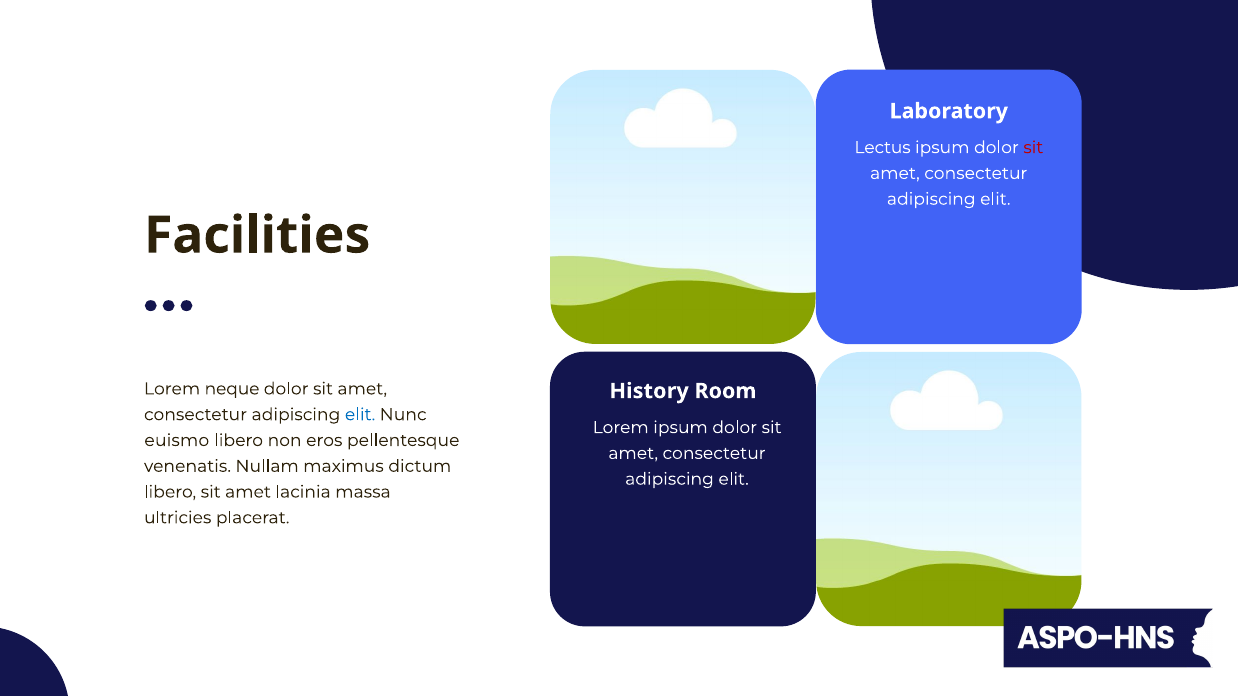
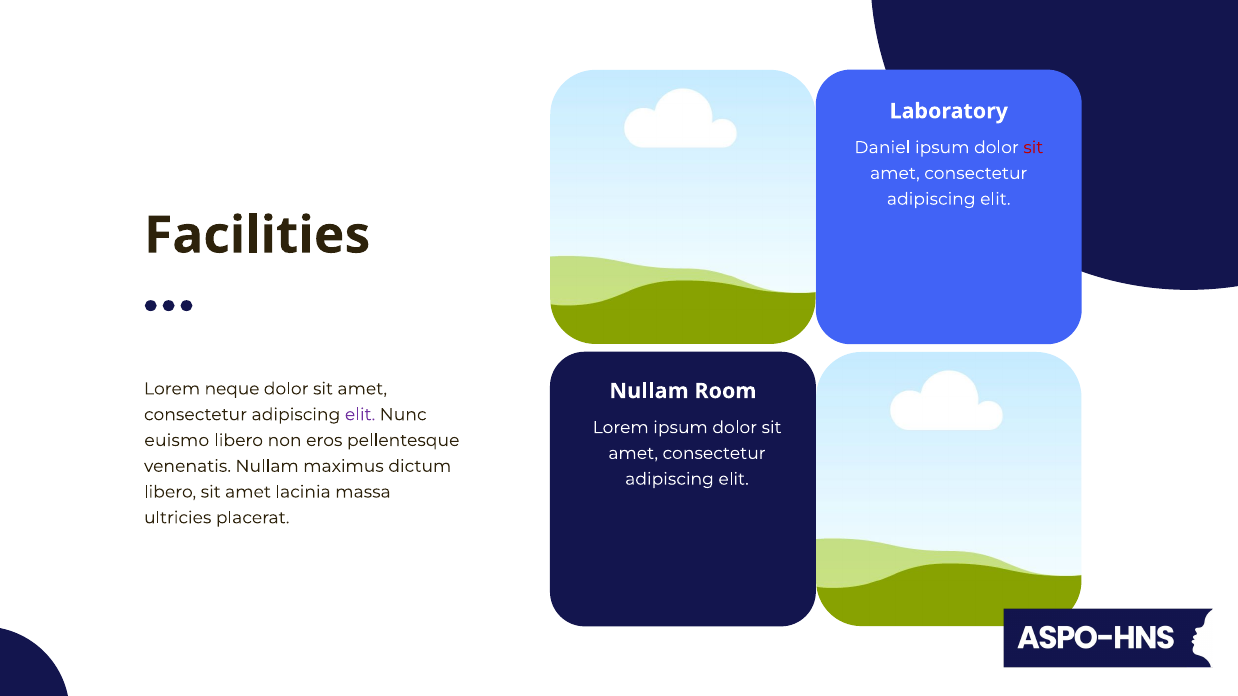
Lectus: Lectus -> Daniel
History at (649, 391): History -> Nullam
elit at (360, 415) colour: blue -> purple
